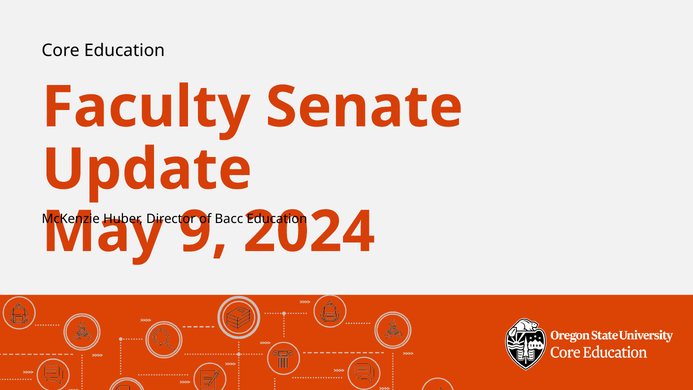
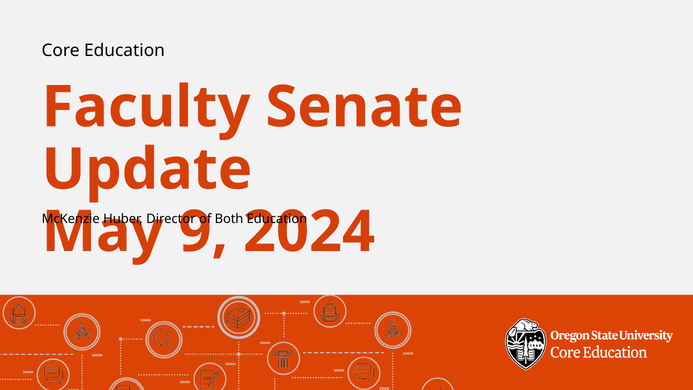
Bacc: Bacc -> Both
